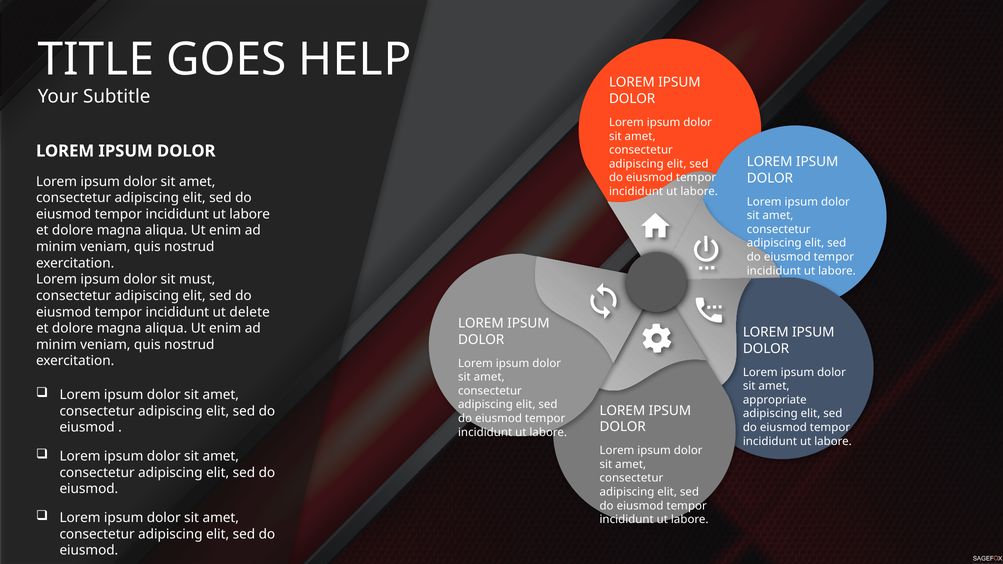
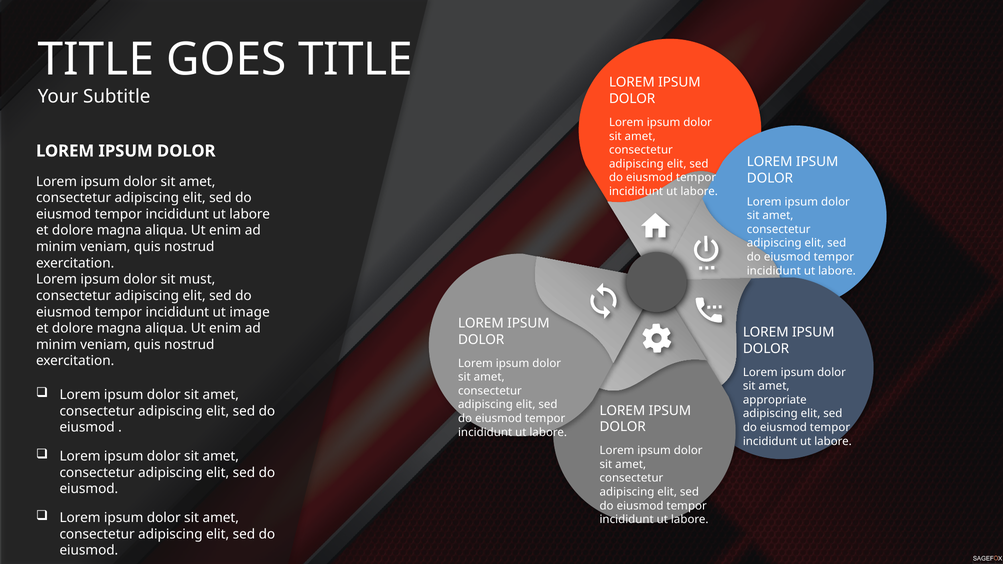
GOES HELP: HELP -> TITLE
delete: delete -> image
